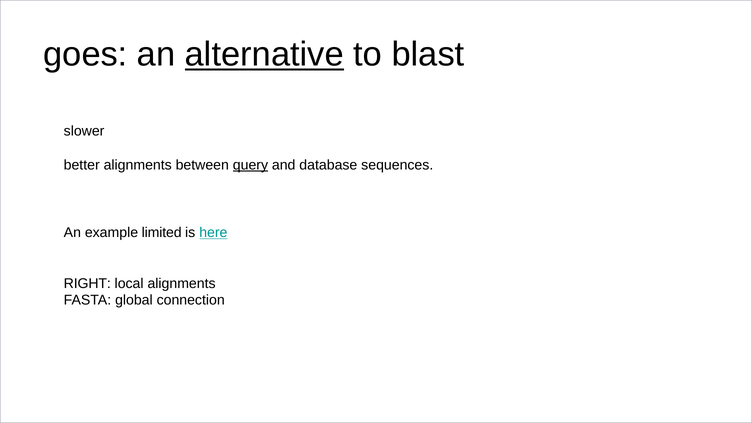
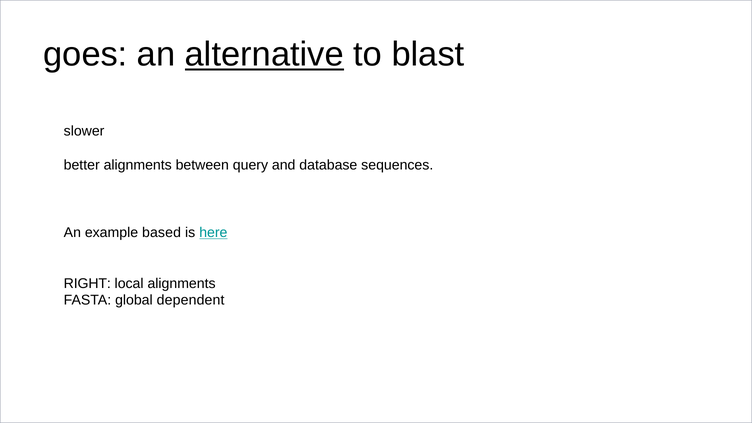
query underline: present -> none
limited: limited -> based
connection: connection -> dependent
